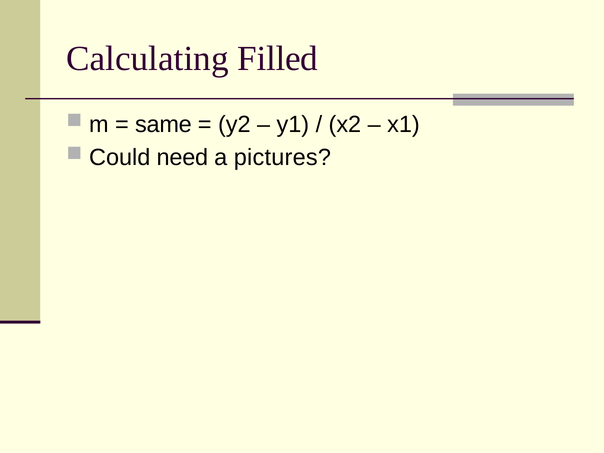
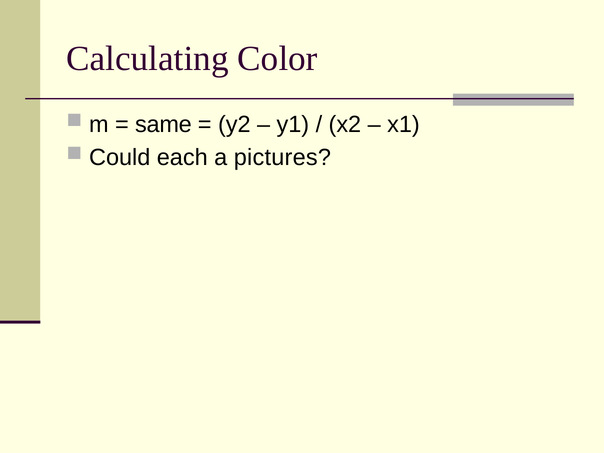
Filled: Filled -> Color
need: need -> each
